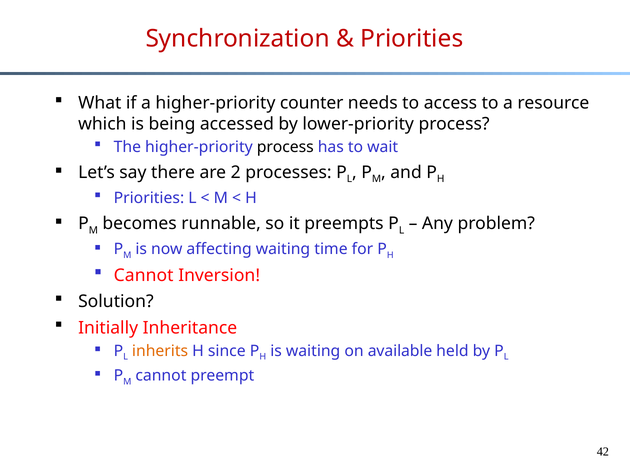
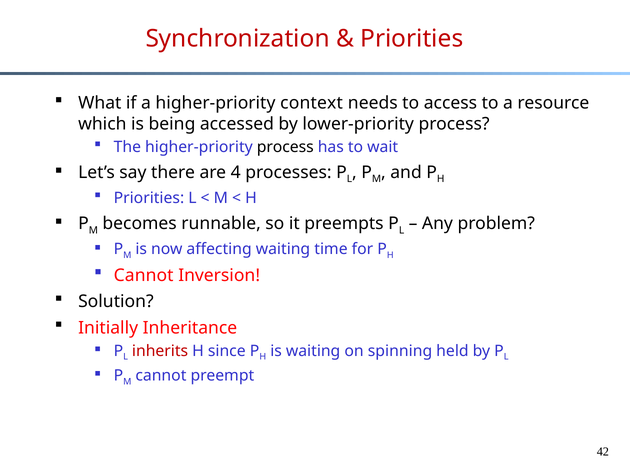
counter: counter -> context
2: 2 -> 4
inherits colour: orange -> red
available: available -> spinning
